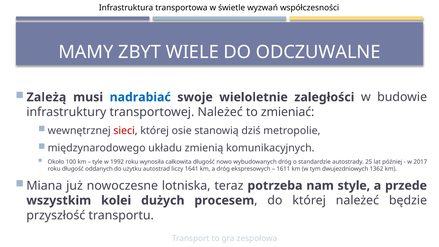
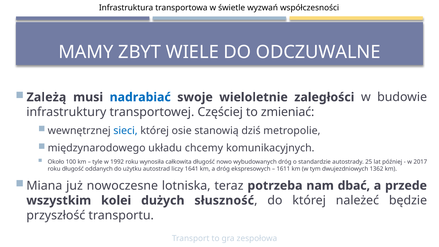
transportowej Należeć: Należeć -> Częściej
sieci colour: red -> blue
zmienią: zmienią -> chcemy
style: style -> dbać
procesem: procesem -> słuszność
